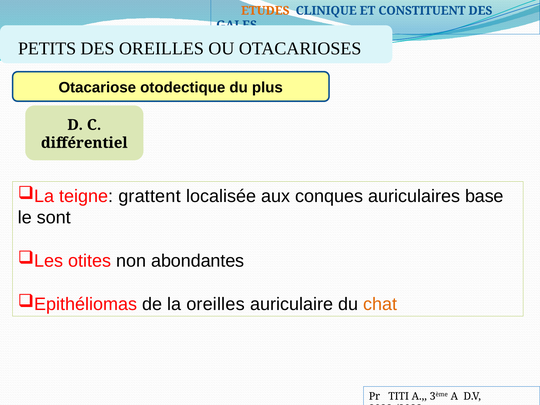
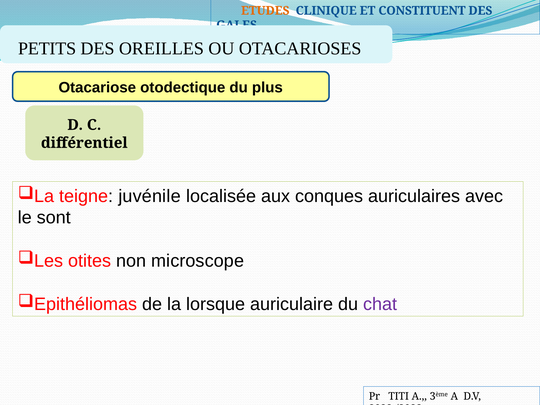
grattent: grattent -> juvénile
base: base -> avec
abondantes: abondantes -> microscope
la oreilles: oreilles -> lorsque
chat colour: orange -> purple
